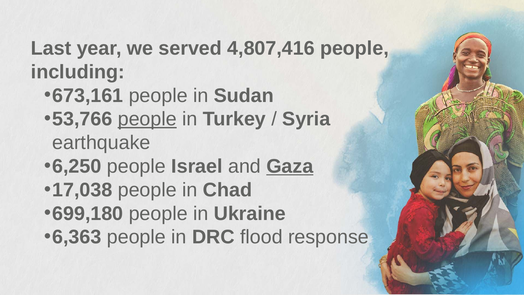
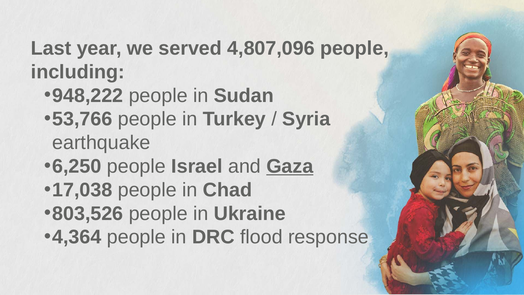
4,807,416: 4,807,416 -> 4,807,096
673,161: 673,161 -> 948,222
people at (147, 119) underline: present -> none
699,180: 699,180 -> 803,526
6,363: 6,363 -> 4,364
